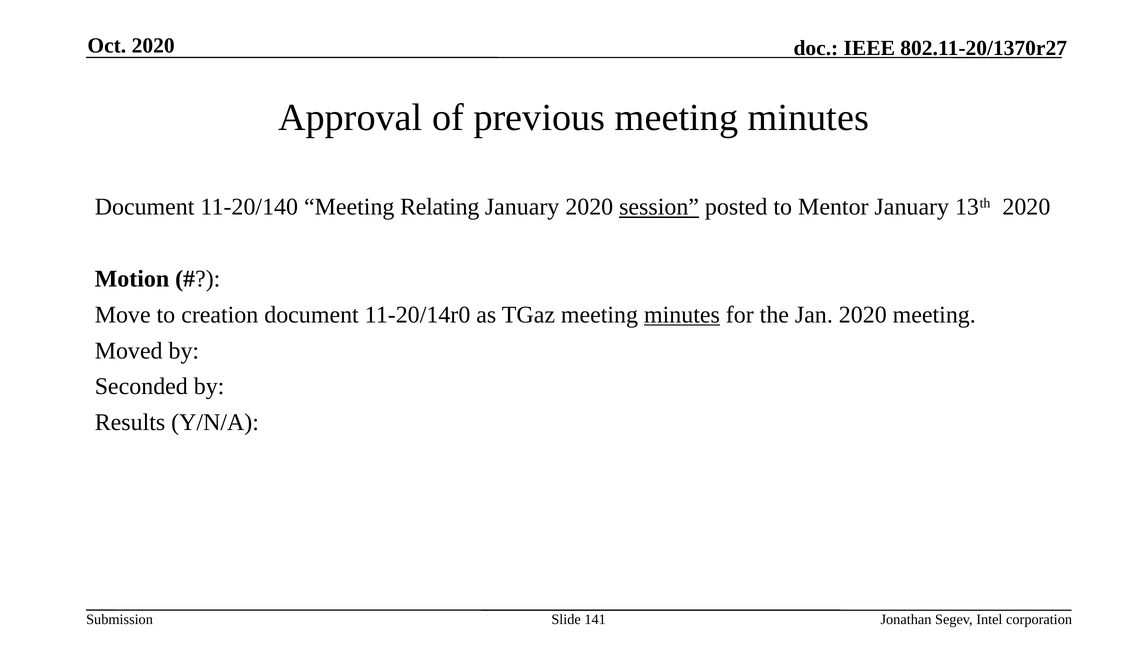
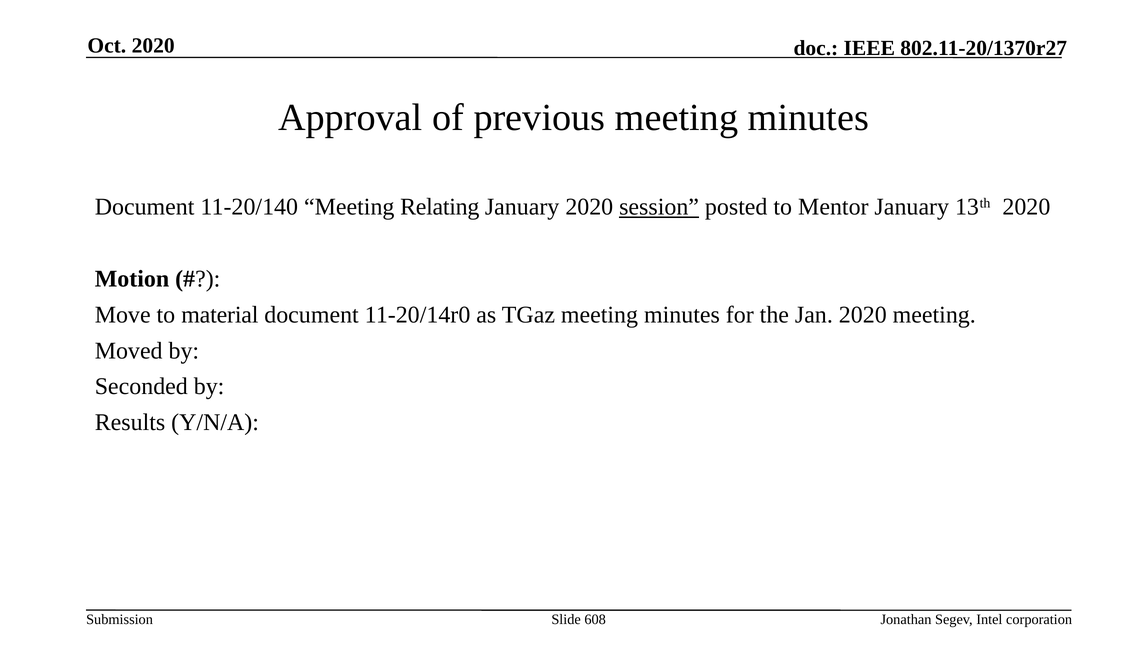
creation: creation -> material
minutes at (682, 315) underline: present -> none
141: 141 -> 608
